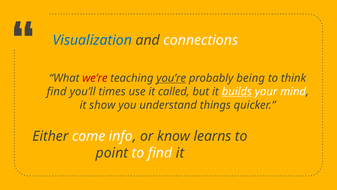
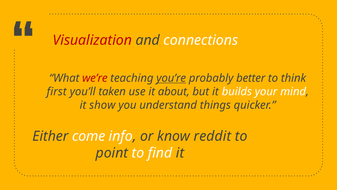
Visualization colour: blue -> red
being: being -> better
find at (57, 91): find -> first
times: times -> taken
called: called -> about
builds underline: present -> none
learns: learns -> reddit
